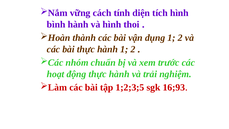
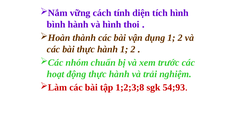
1;2;3;5: 1;2;3;5 -> 1;2;3;8
16;93: 16;93 -> 54;93
